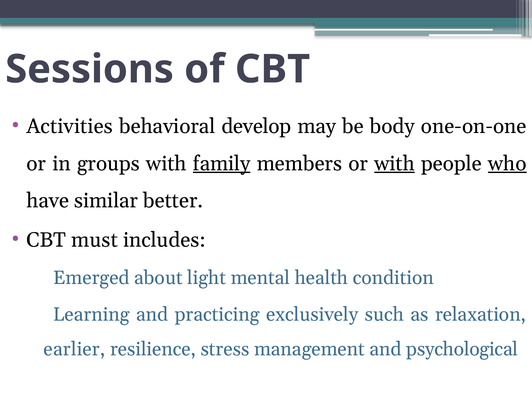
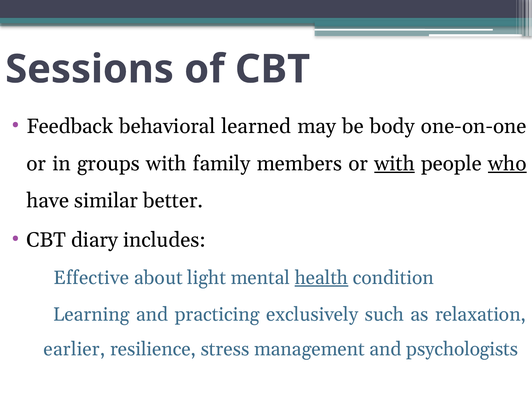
Activities: Activities -> Feedback
develop: develop -> learned
family underline: present -> none
must: must -> diary
Emerged: Emerged -> Effective
health underline: none -> present
psychological: psychological -> psychologists
